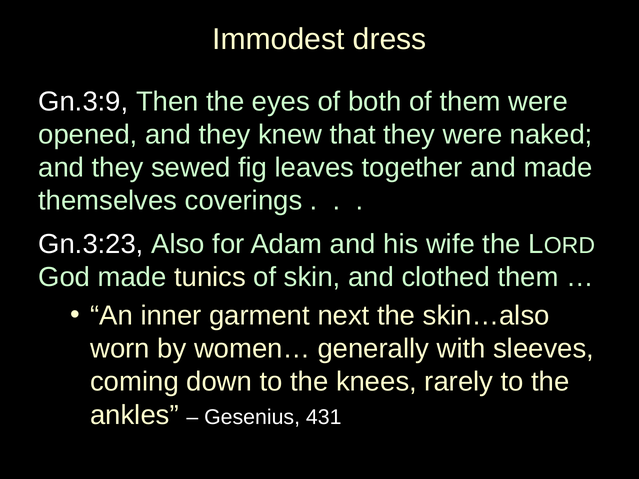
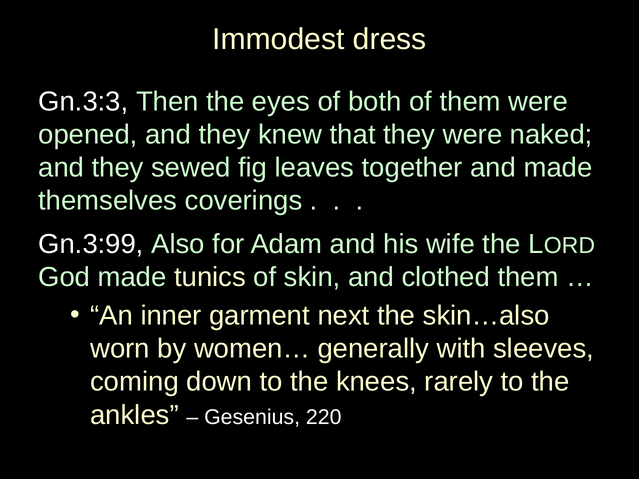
Gn.3:9: Gn.3:9 -> Gn.3:3
Gn.3:23: Gn.3:23 -> Gn.3:99
431: 431 -> 220
